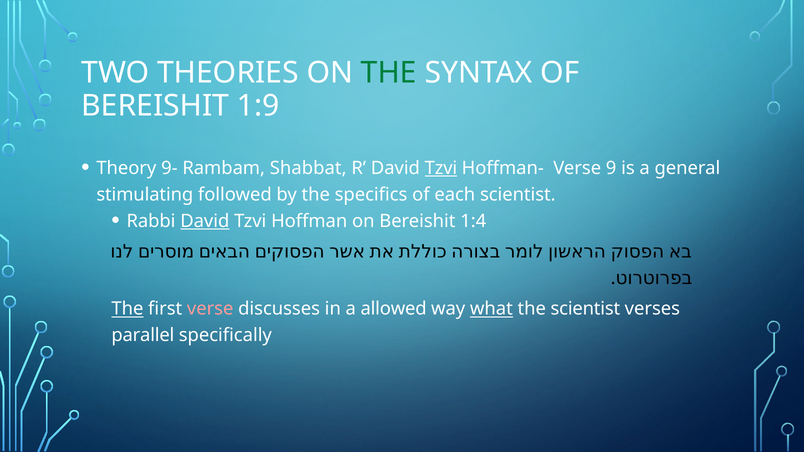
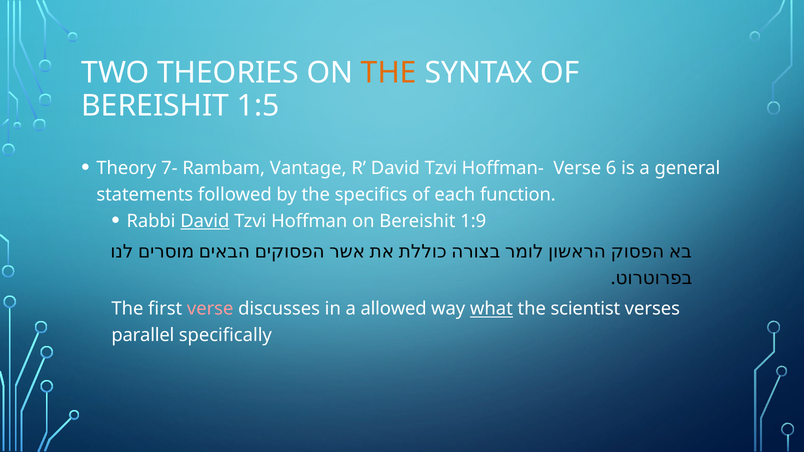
THE at (389, 73) colour: green -> orange
1:9: 1:9 -> 1:5
9-: 9- -> 7-
Shabbat: Shabbat -> Vantage
Tzvi at (441, 168) underline: present -> none
9: 9 -> 6
stimulating: stimulating -> statements
each scientist: scientist -> function
1:4: 1:4 -> 1:9
The at (127, 309) underline: present -> none
